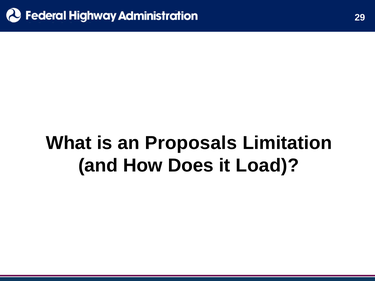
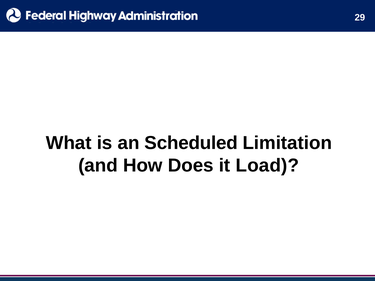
Proposals: Proposals -> Scheduled
